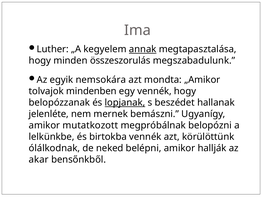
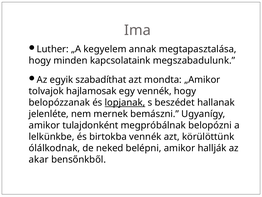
annak underline: present -> none
összeszorulás: összeszorulás -> kapcsolataink
nemsokára: nemsokára -> szabadíthat
mindenben: mindenben -> hajlamosak
mutatkozott: mutatkozott -> tulajdonként
